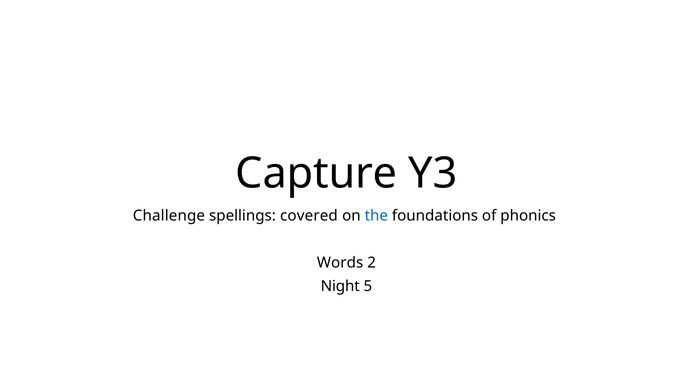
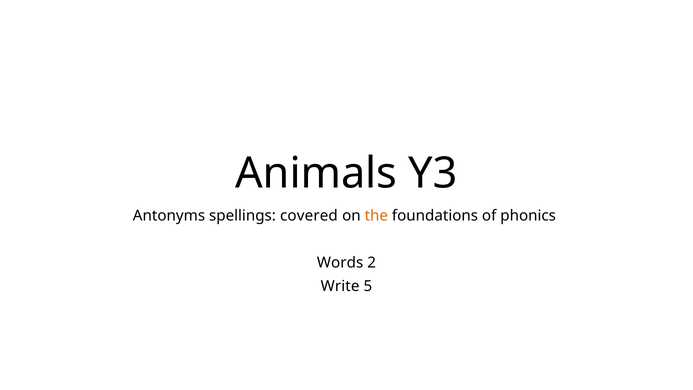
Capture: Capture -> Animals
Challenge: Challenge -> Antonyms
the colour: blue -> orange
Night: Night -> Write
